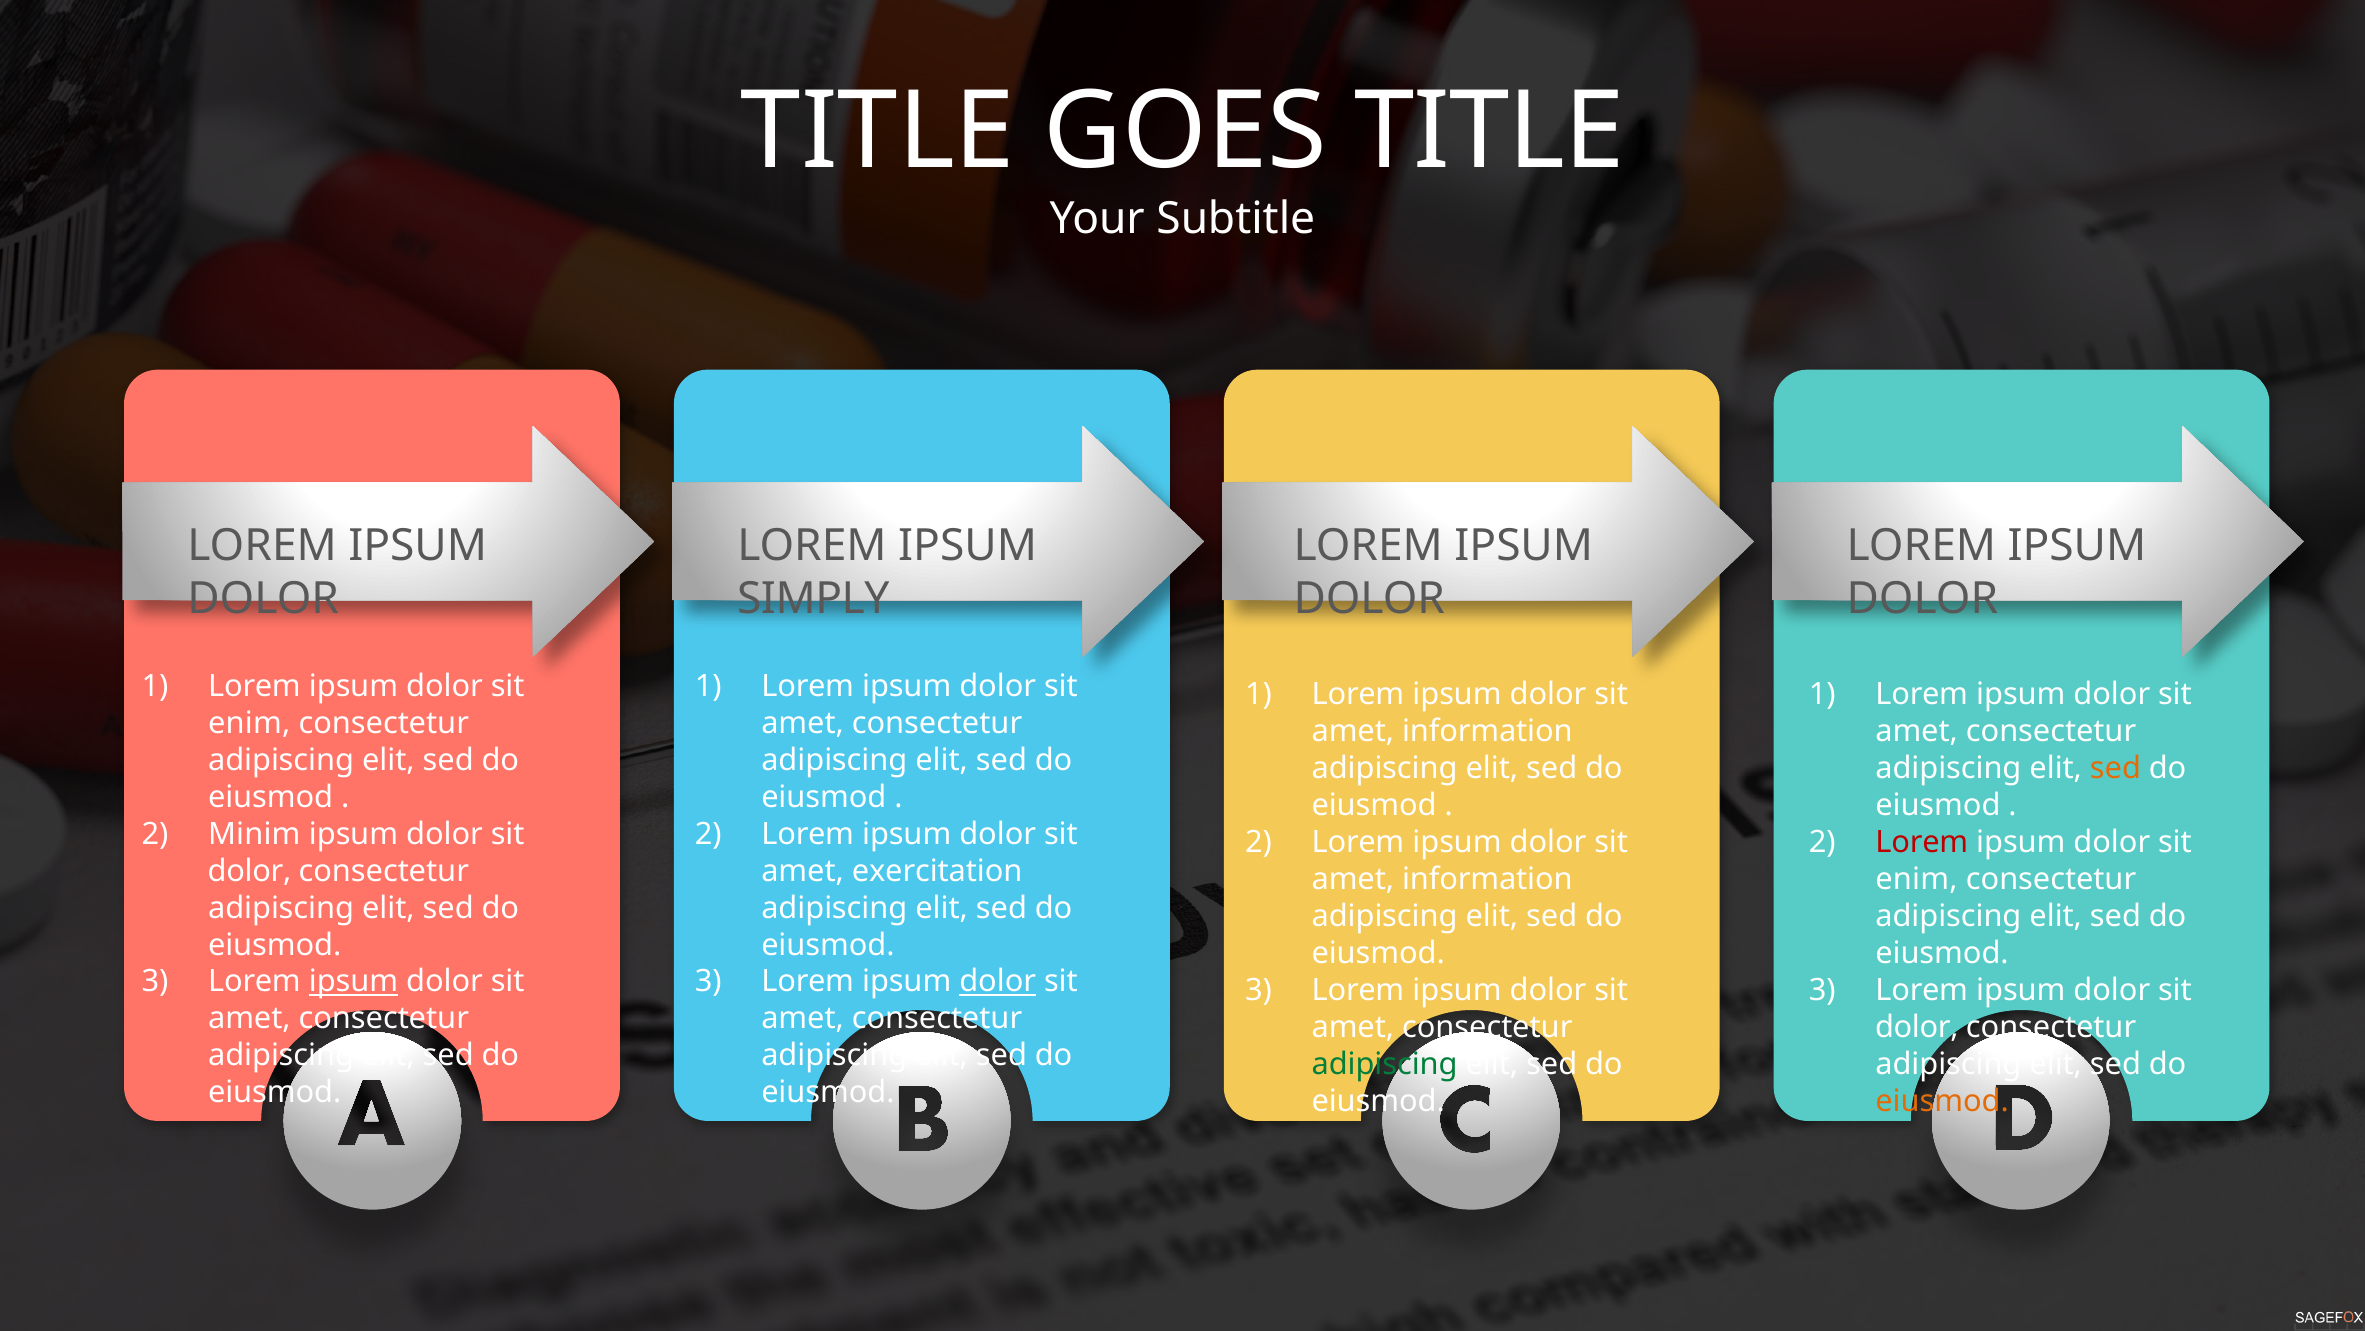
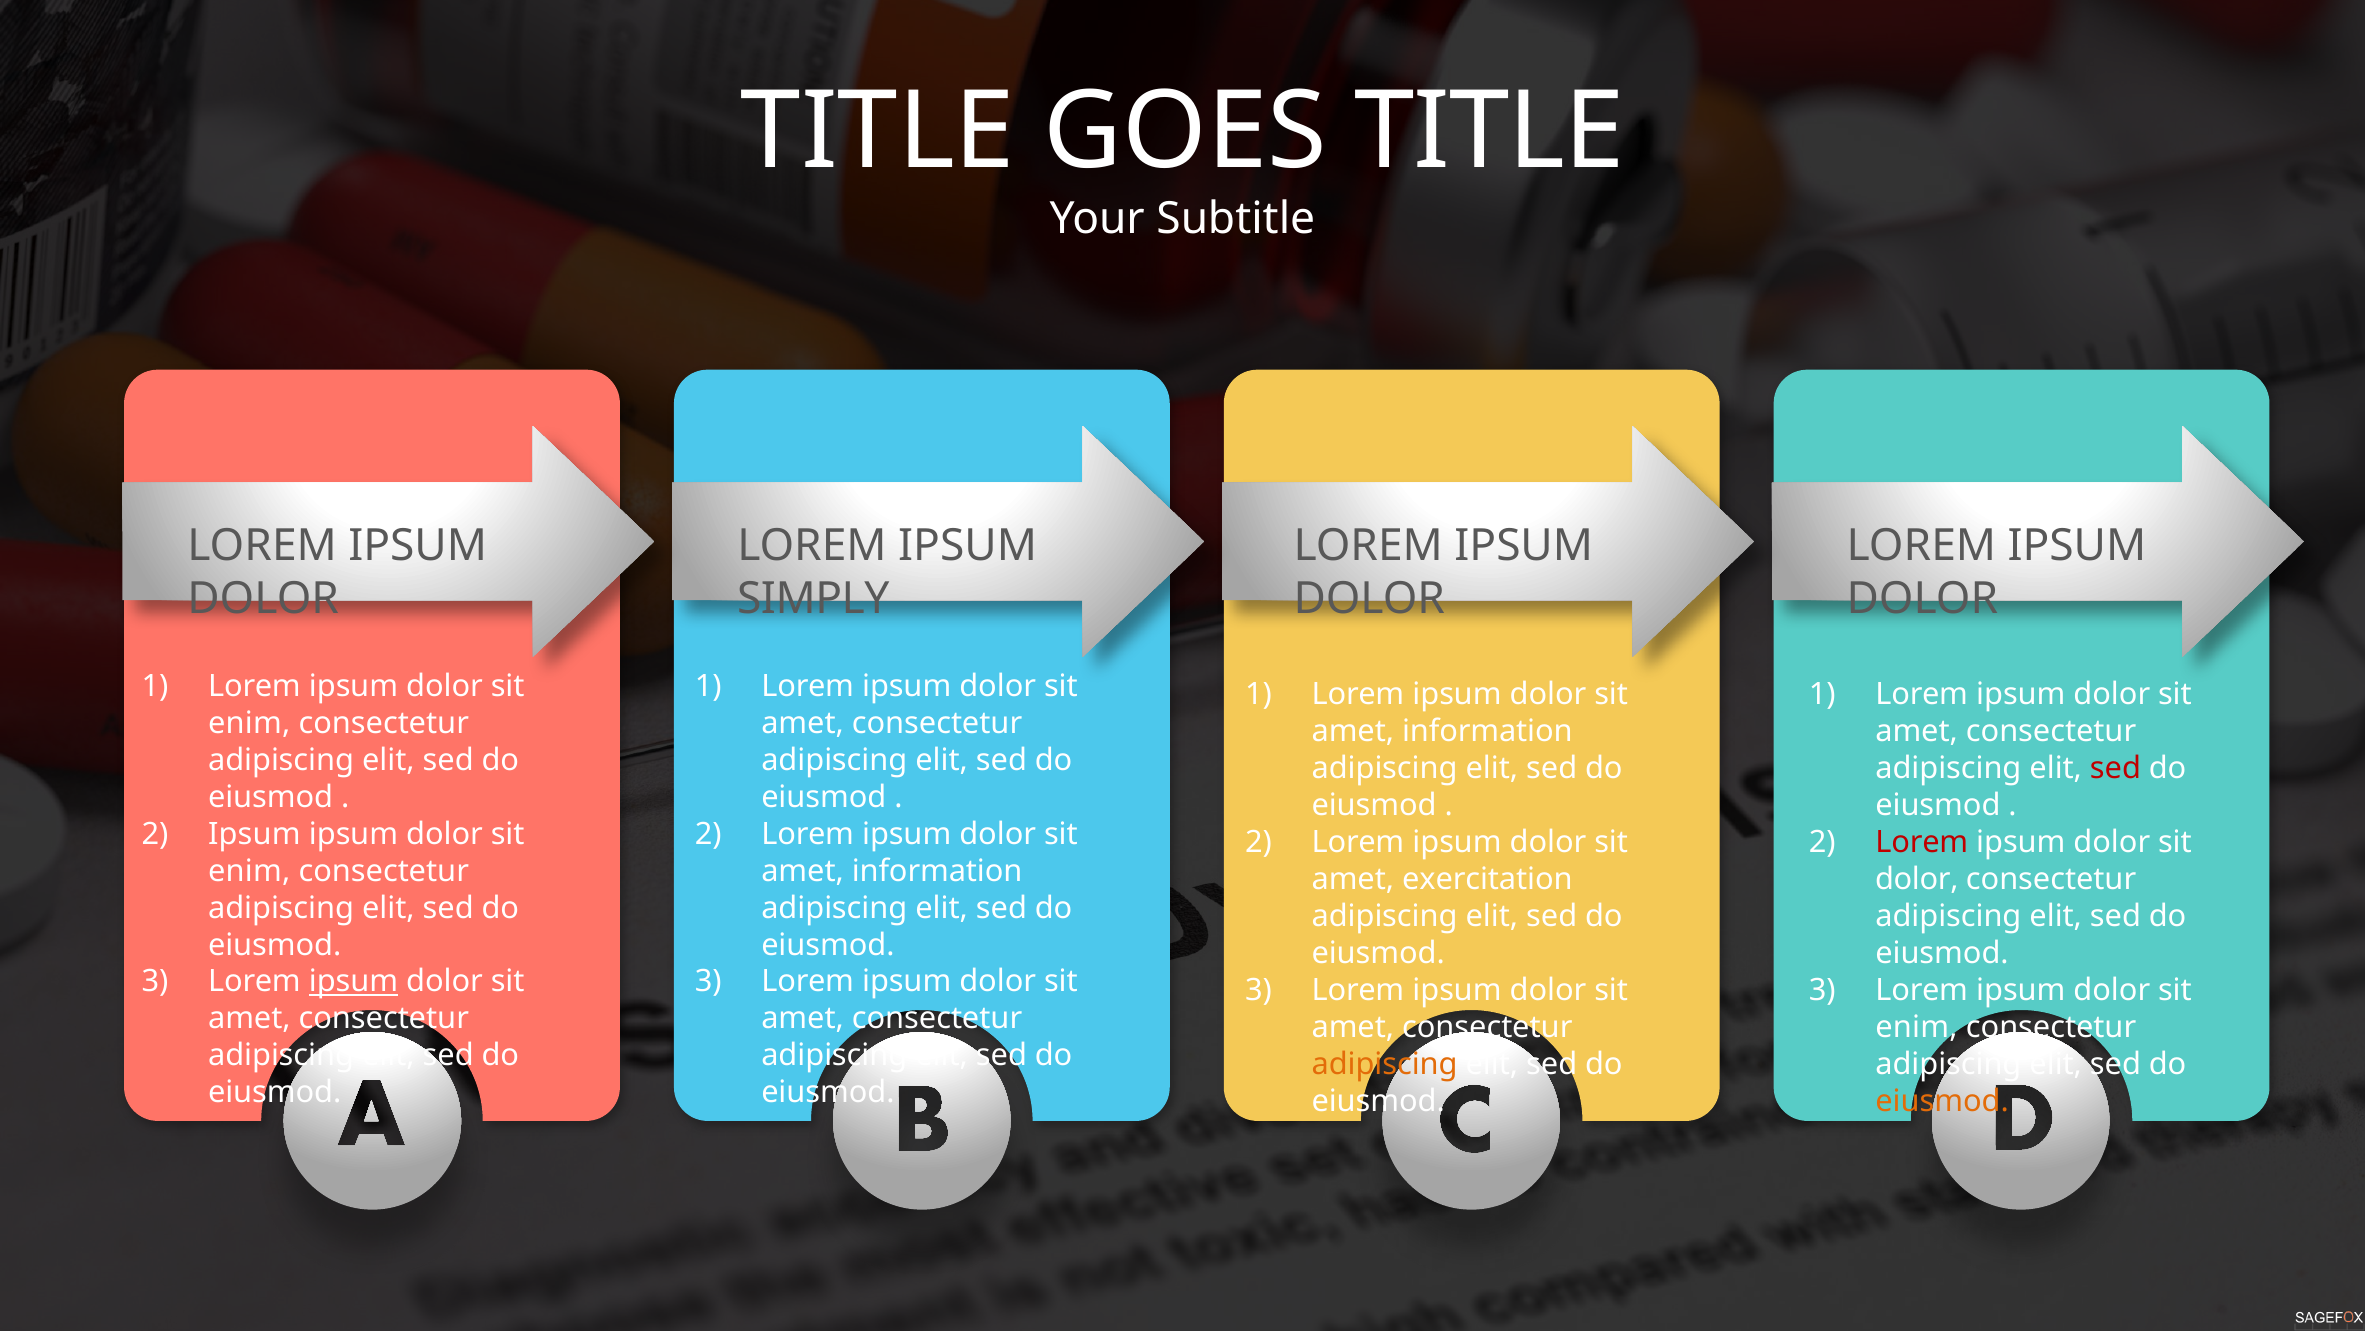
sed at (2115, 768) colour: orange -> red
Minim at (254, 834): Minim -> Ipsum
dolor at (249, 870): dolor -> enim
exercitation at (937, 870): exercitation -> information
information at (1487, 879): information -> exercitation
enim at (1917, 879): enim -> dolor
dolor at (998, 981) underline: present -> none
dolor at (1917, 1027): dolor -> enim
adipiscing at (1385, 1064) colour: green -> orange
